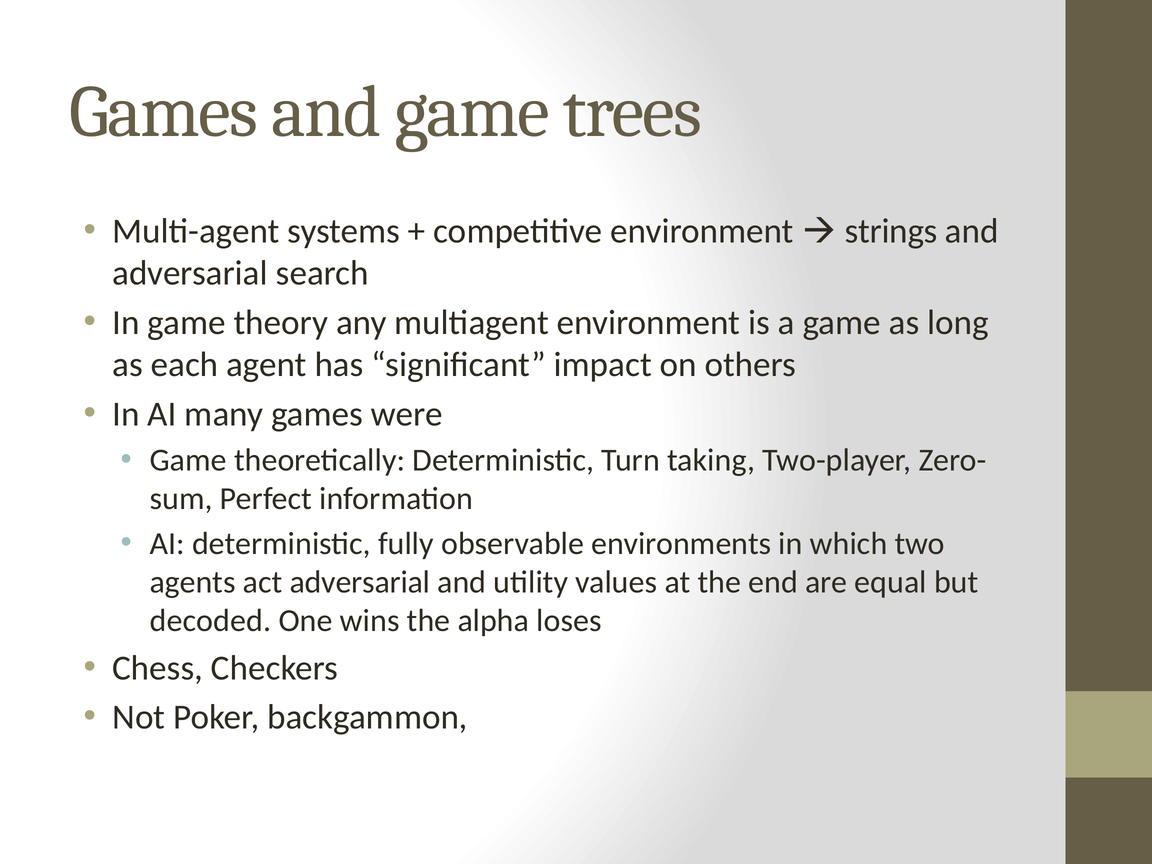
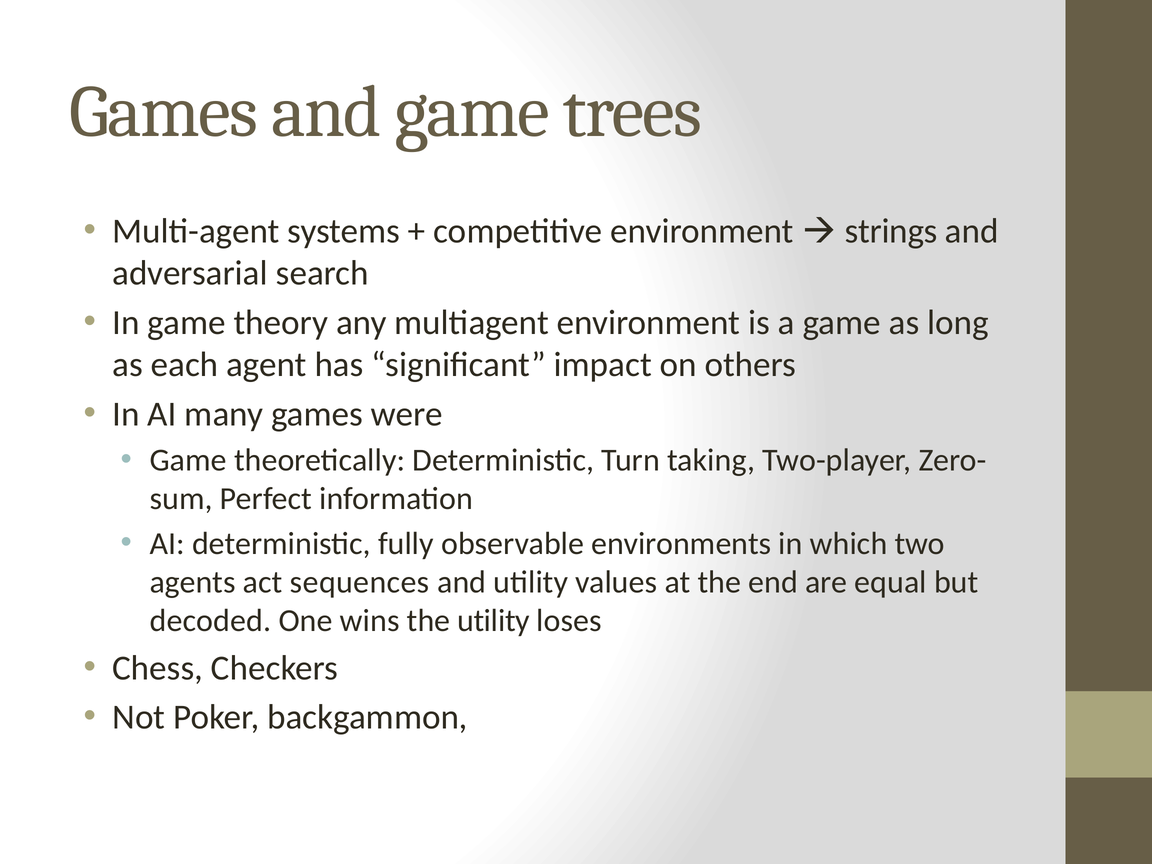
act adversarial: adversarial -> sequences
the alpha: alpha -> utility
